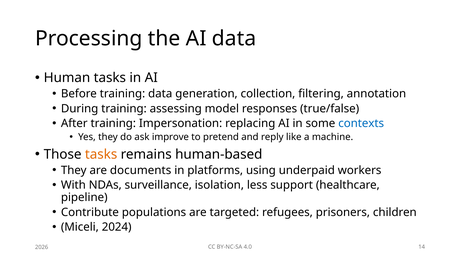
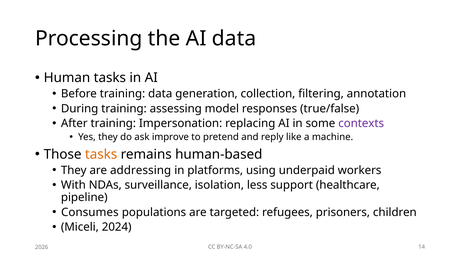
contexts colour: blue -> purple
documents: documents -> addressing
Contribute: Contribute -> Consumes
